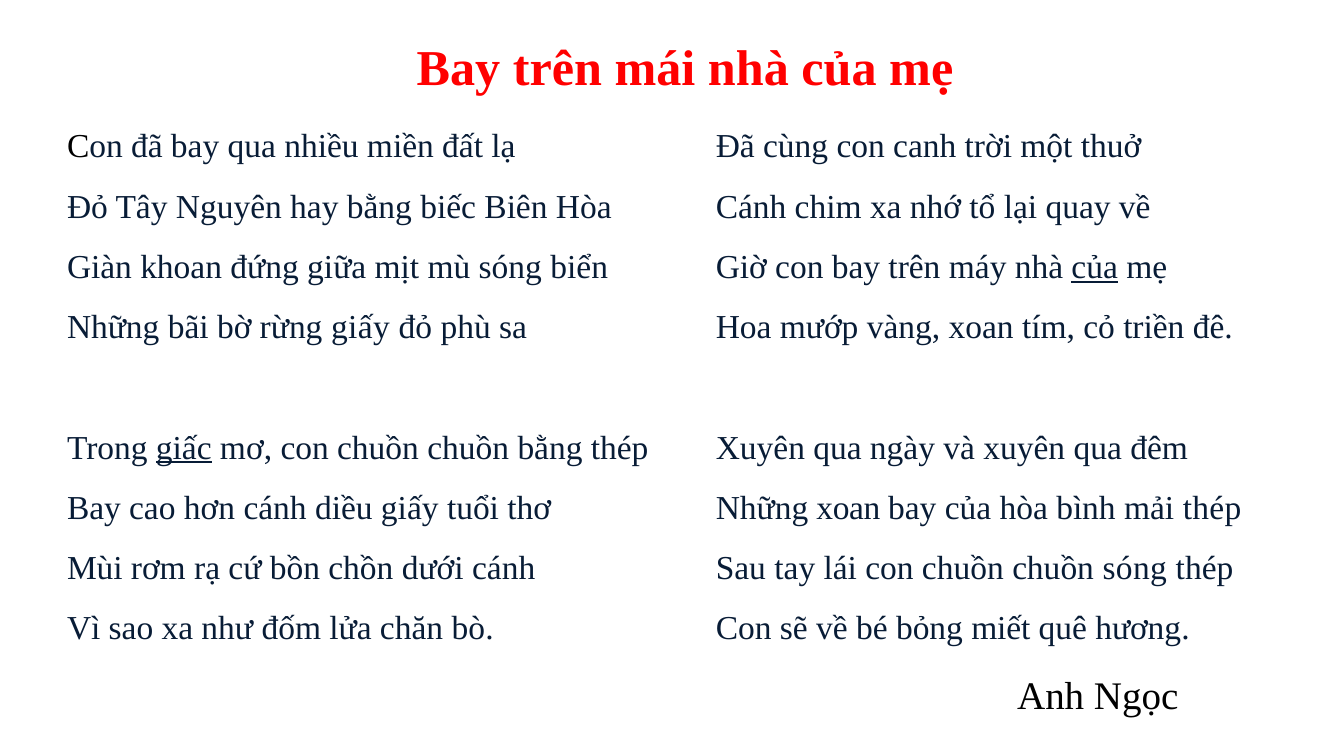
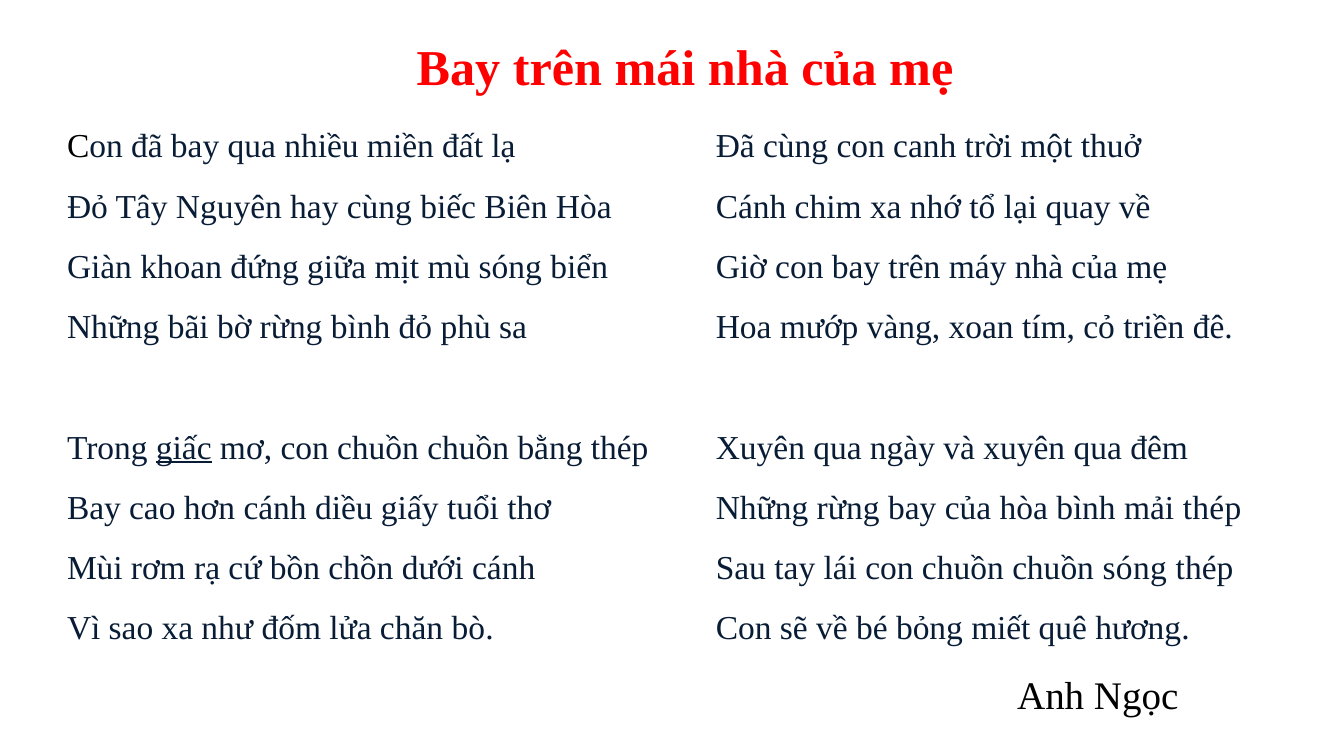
hay bằng: bằng -> cùng
của at (1095, 267) underline: present -> none
rừng giấy: giấy -> bình
Những xoan: xoan -> rừng
